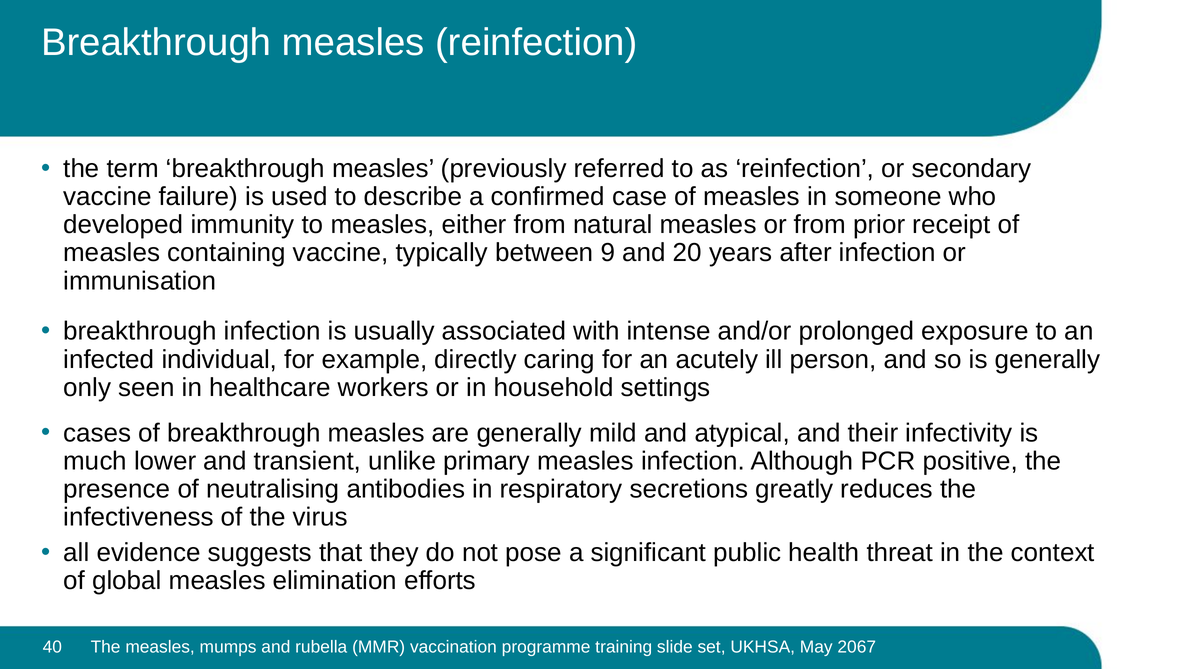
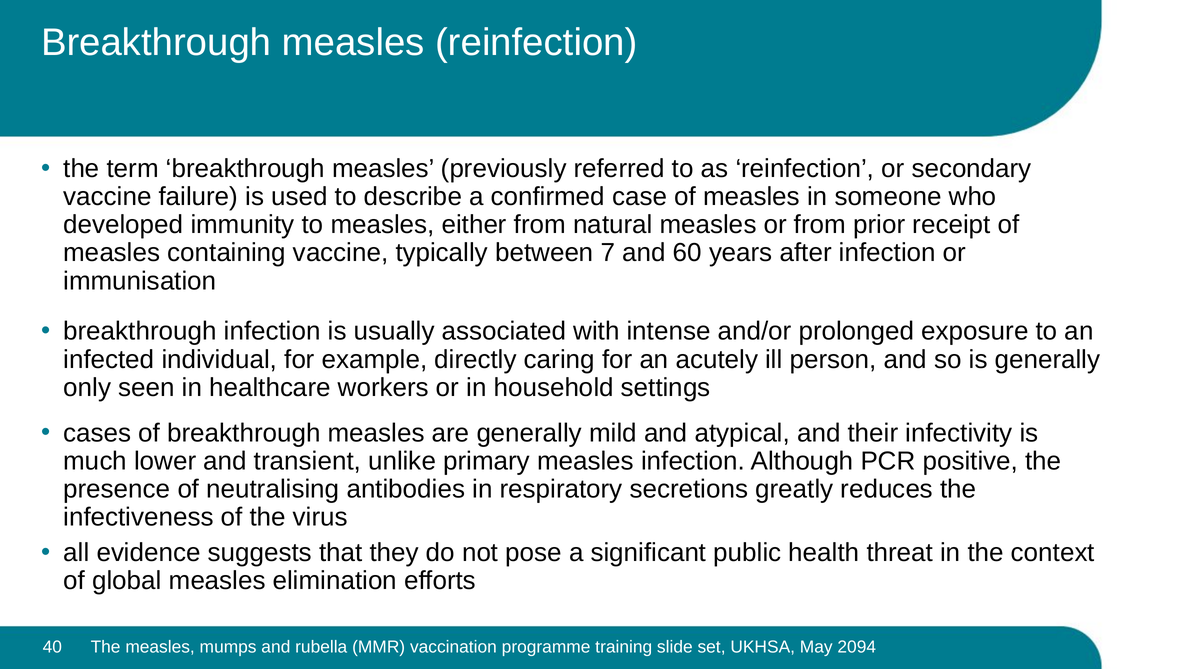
9: 9 -> 7
20: 20 -> 60
2067: 2067 -> 2094
